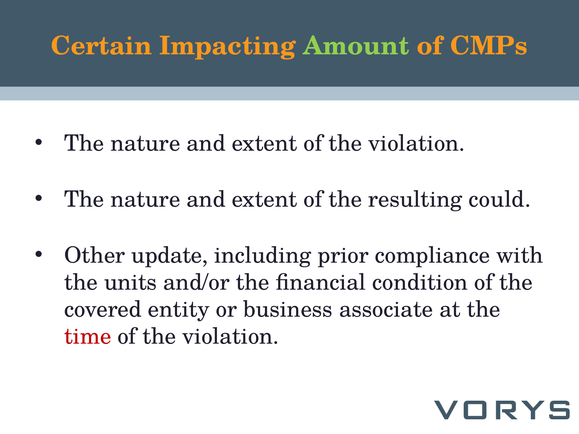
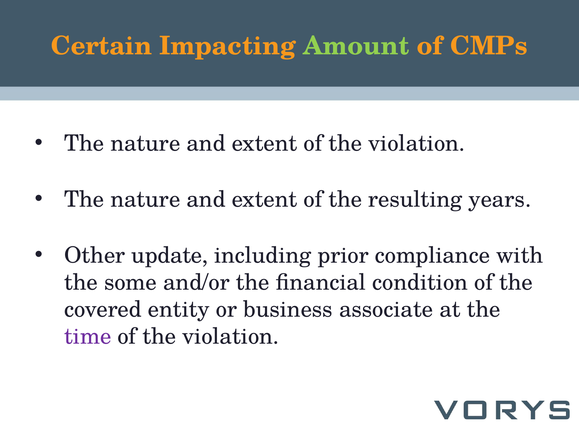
could: could -> years
units: units -> some
time colour: red -> purple
